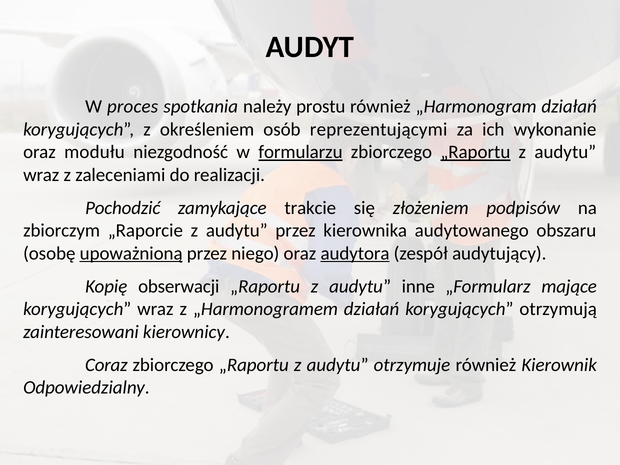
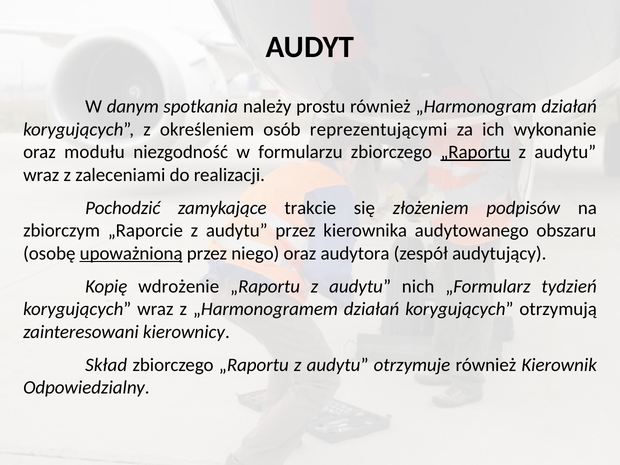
proces: proces -> danym
formularzu underline: present -> none
audytora underline: present -> none
obserwacji: obserwacji -> wdrożenie
inne: inne -> nich
mające: mające -> tydzień
Coraz: Coraz -> Skład
